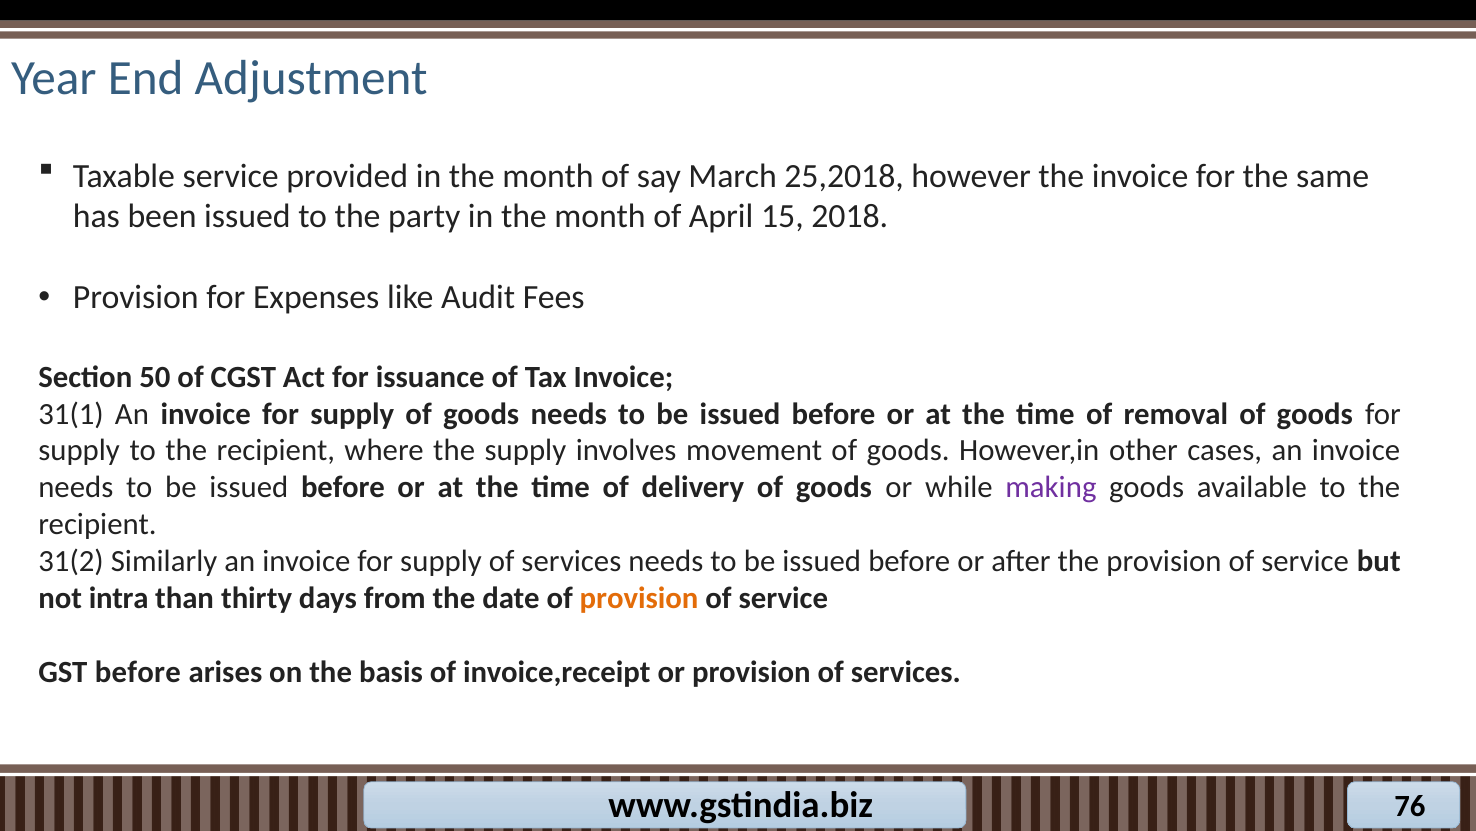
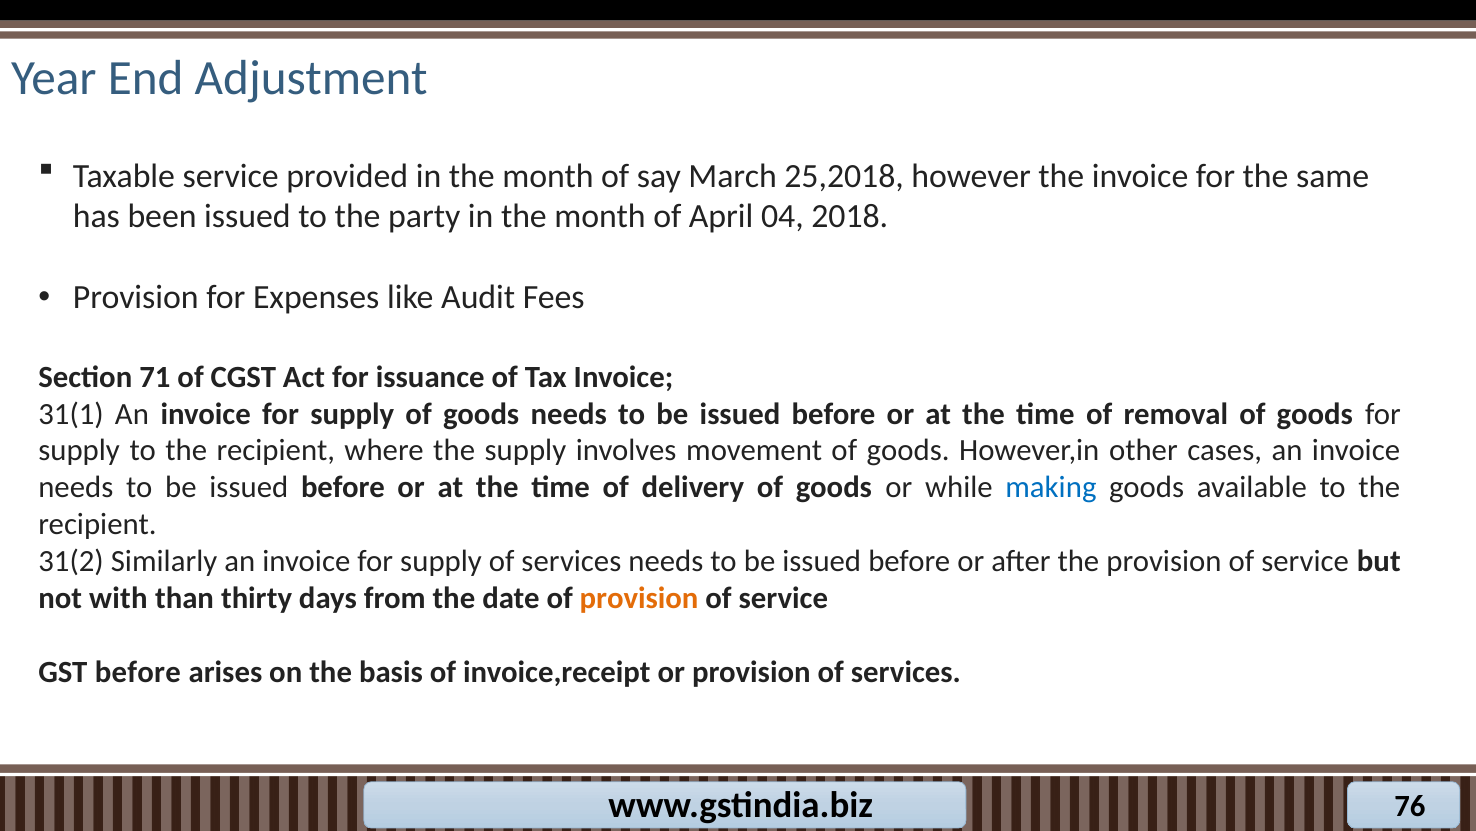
15: 15 -> 04
50: 50 -> 71
making colour: purple -> blue
intra: intra -> with
